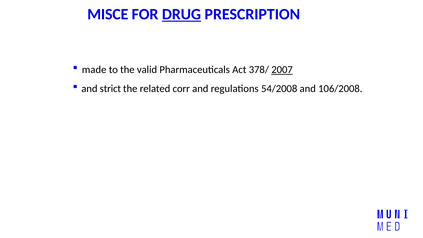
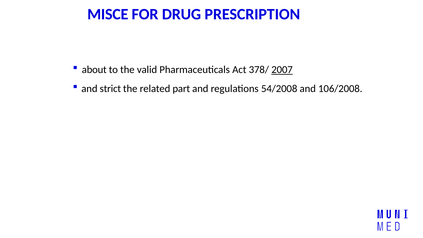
DRUG underline: present -> none
made: made -> about
corr: corr -> part
